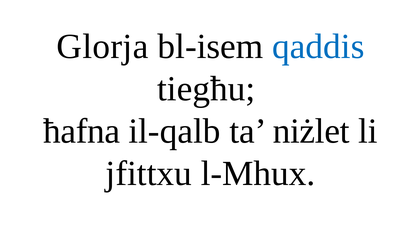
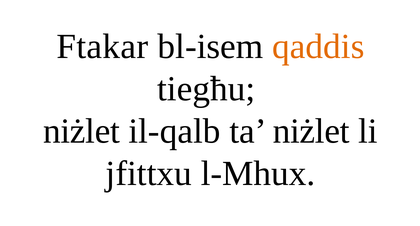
Glorja: Glorja -> Ftakar
qaddis colour: blue -> orange
ħafna at (82, 131): ħafna -> niżlet
